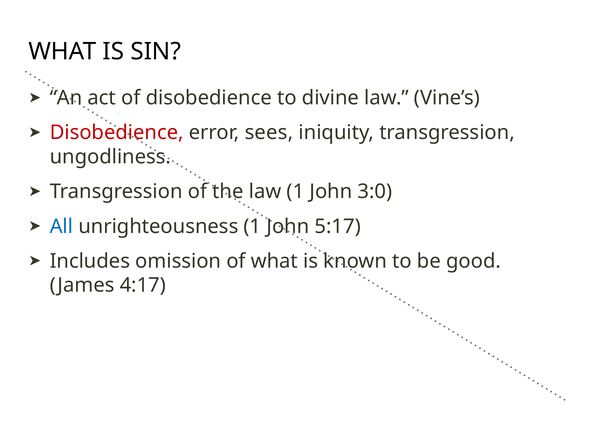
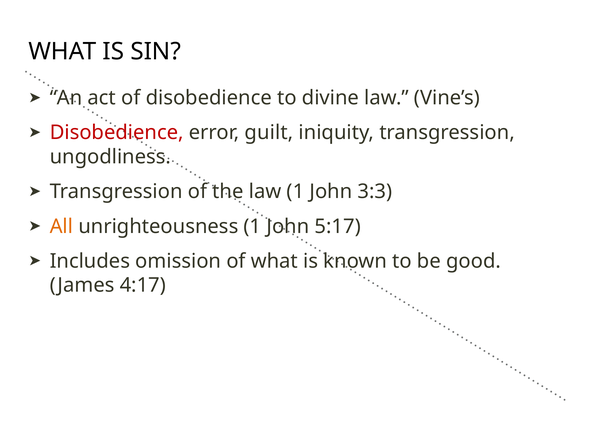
sees: sees -> guilt
3:0: 3:0 -> 3:3
All colour: blue -> orange
